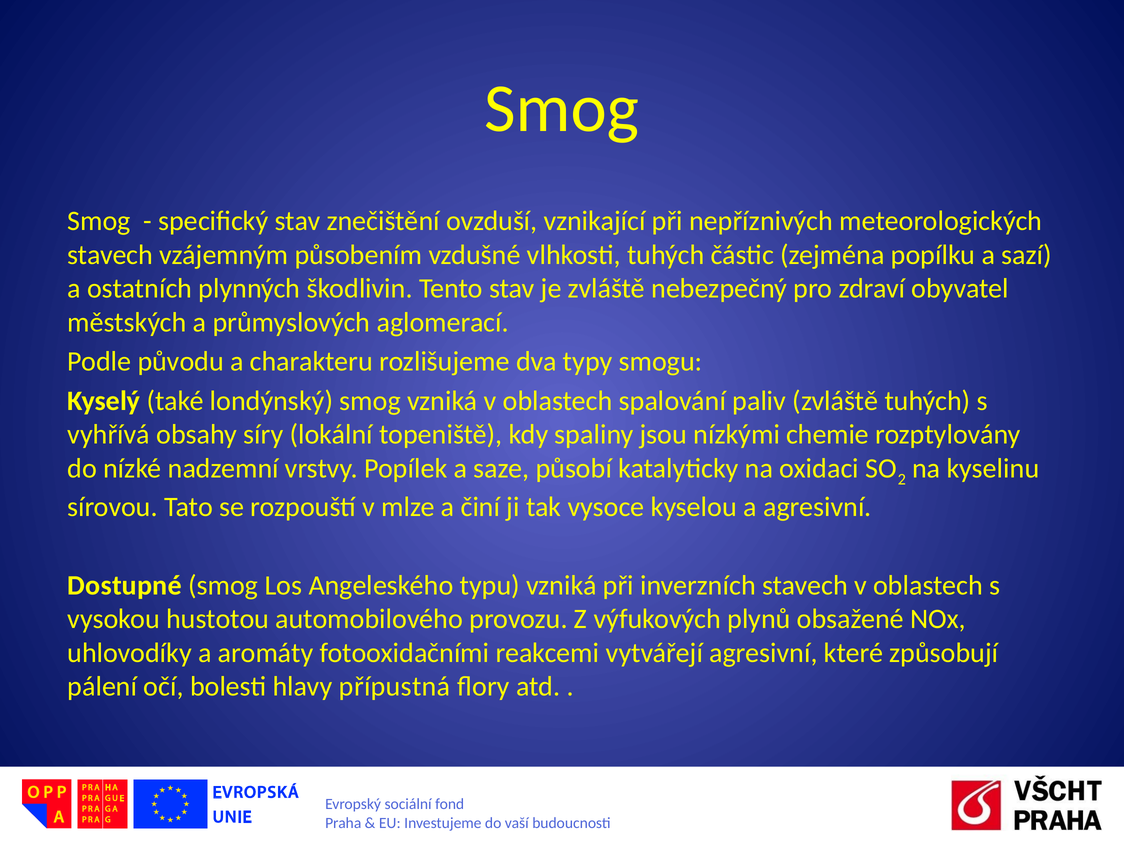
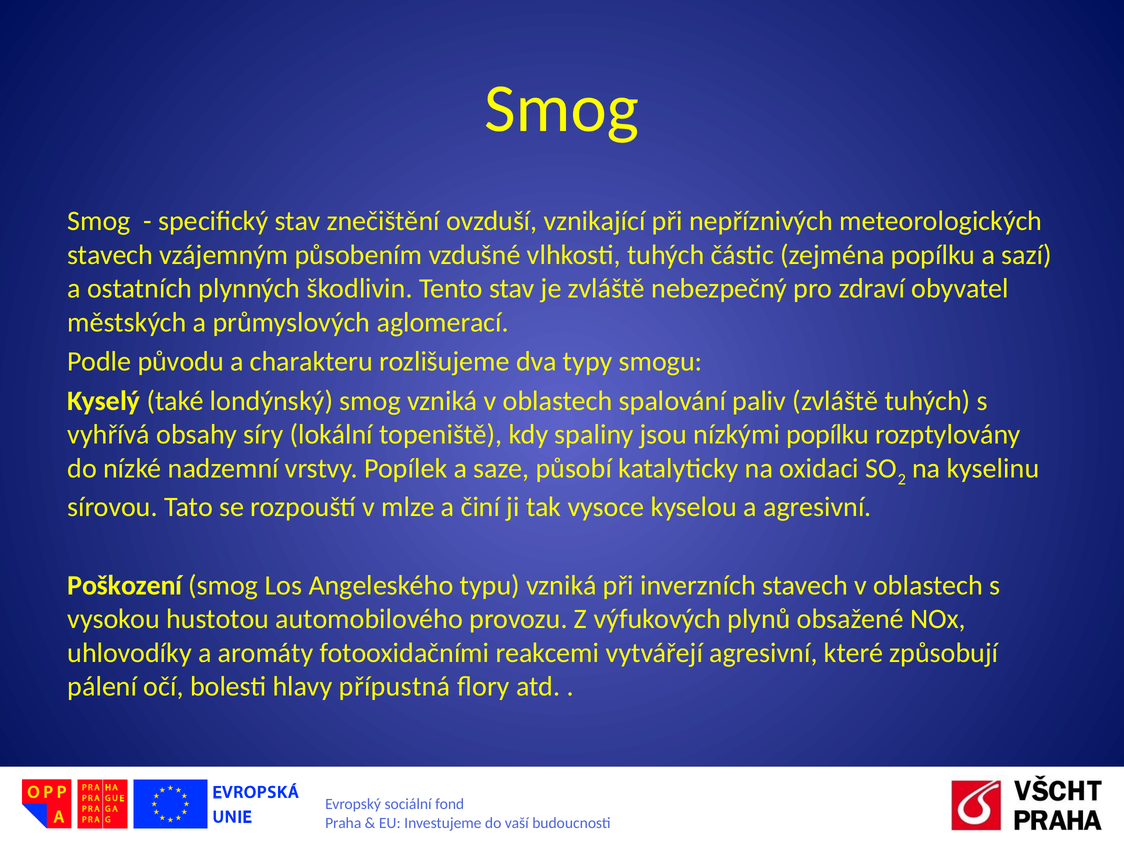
nízkými chemie: chemie -> popílku
Dostupné: Dostupné -> Poškození
